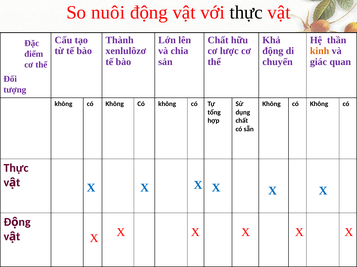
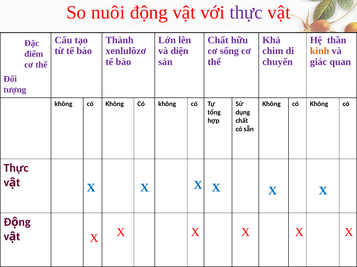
thực colour: black -> purple
chia: chia -> diện
lược: lược -> sống
động at (273, 51): động -> chim
